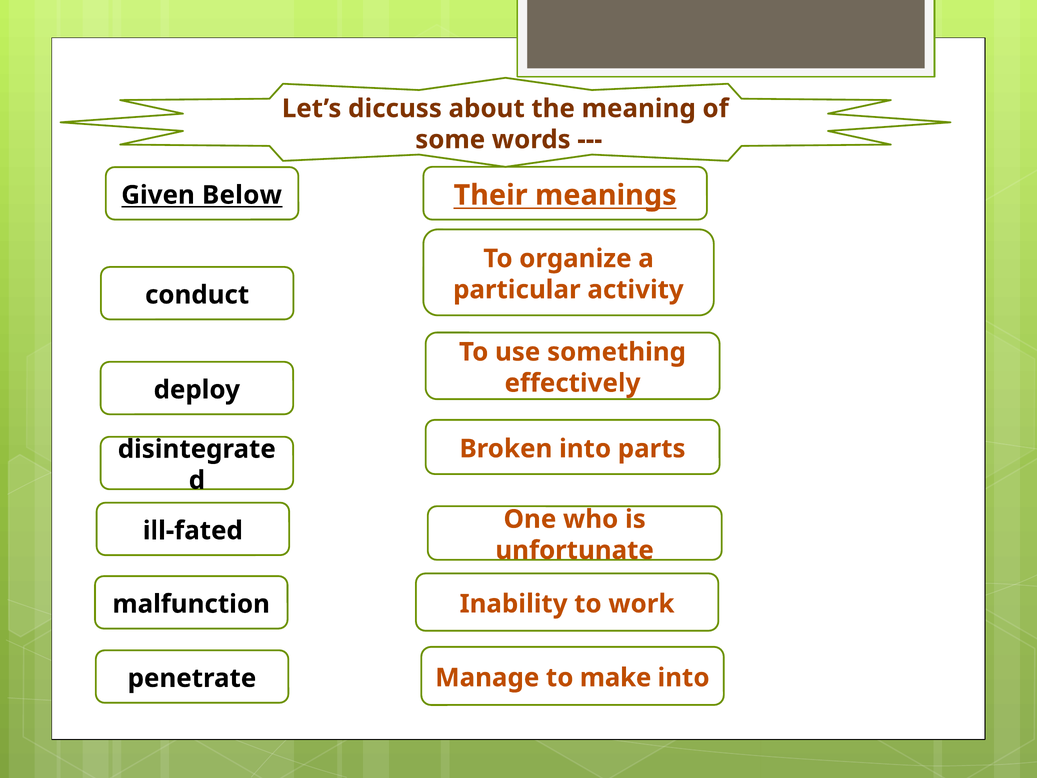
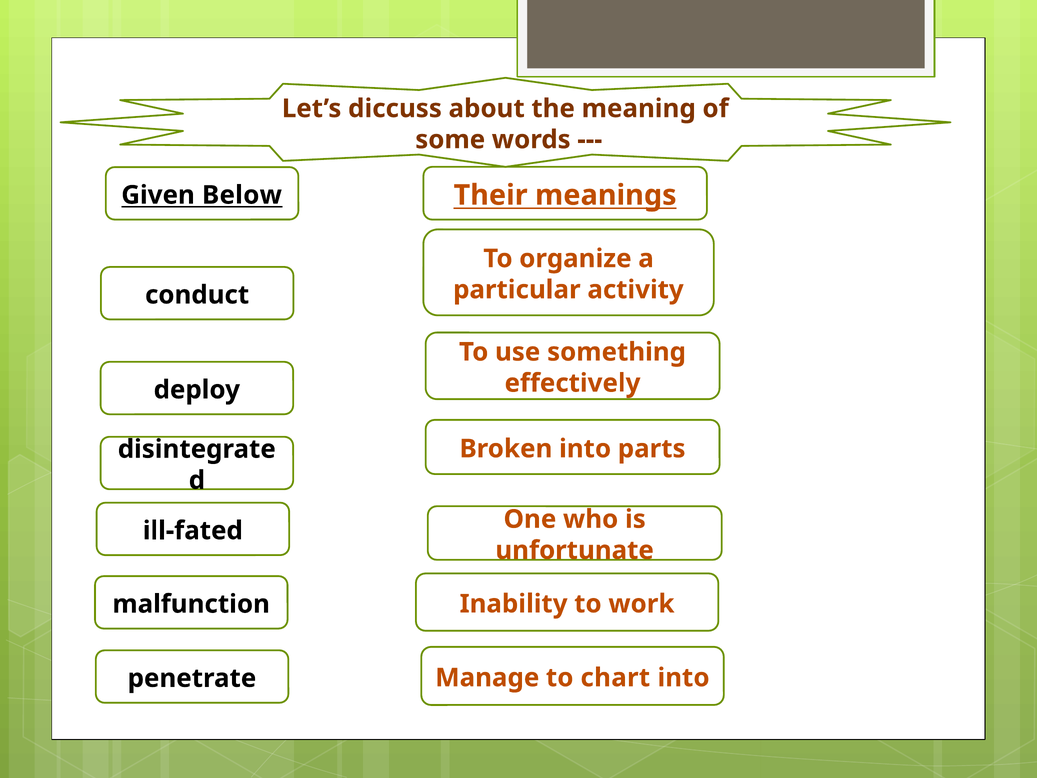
make: make -> chart
